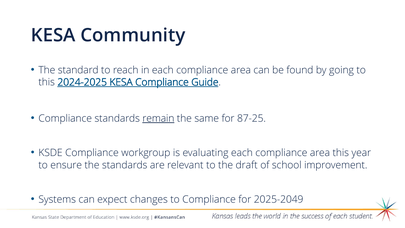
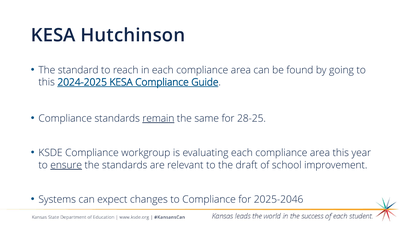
Community: Community -> Hutchinson
87-25: 87-25 -> 28-25
ensure underline: none -> present
2025-2049: 2025-2049 -> 2025-2046
